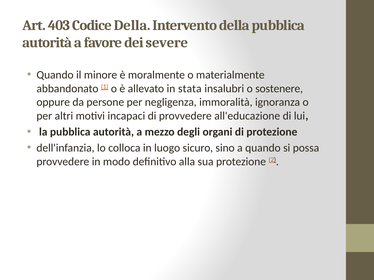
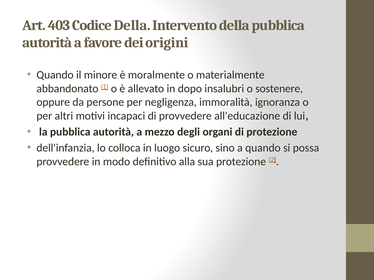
severe: severe -> origini
stata: stata -> dopo
